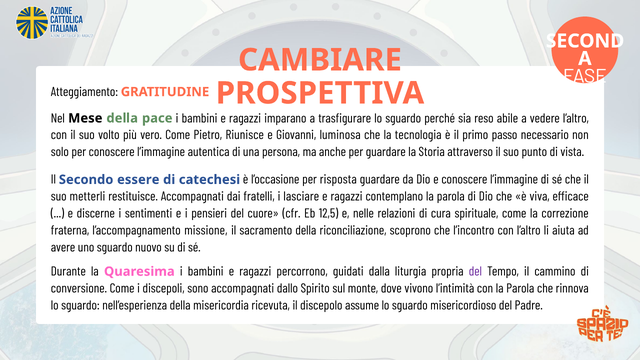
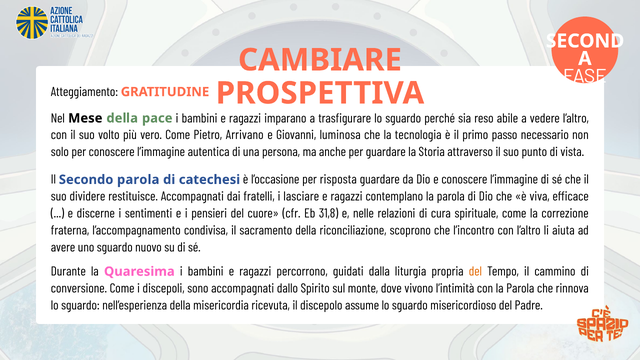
Riunisce: Riunisce -> Arrivano
Secondo essere: essere -> parola
metterli: metterli -> dividere
12,5: 12,5 -> 31,8
missione: missione -> condivisa
del at (475, 272) colour: purple -> orange
